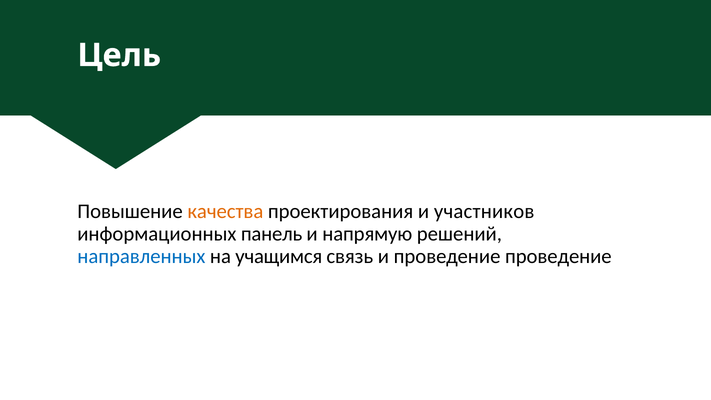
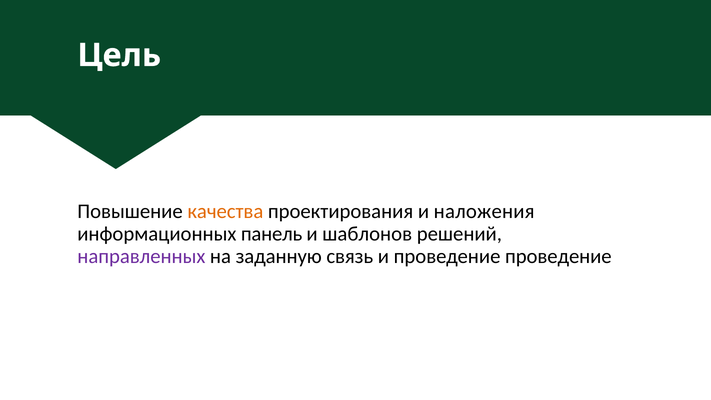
участников: участников -> наложения
напрямую: напрямую -> шаблонов
направленных colour: blue -> purple
учащимся: учащимся -> заданную
